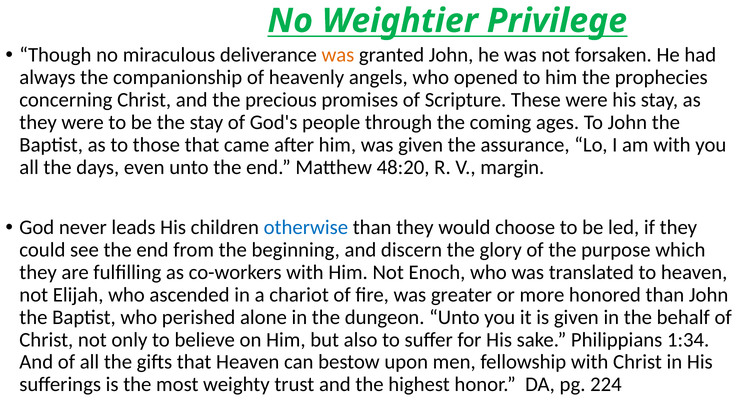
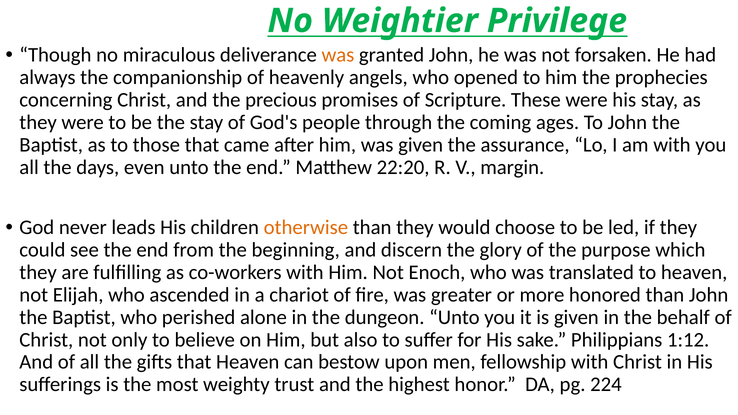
48:20: 48:20 -> 22:20
otherwise colour: blue -> orange
1:34: 1:34 -> 1:12
